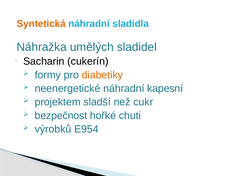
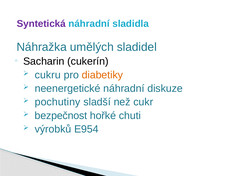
Syntetická colour: orange -> purple
formy: formy -> cukru
kapesní: kapesní -> diskuze
projektem: projektem -> pochutiny
